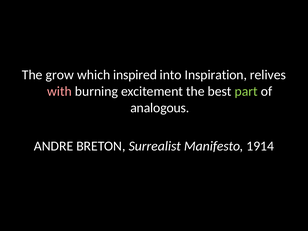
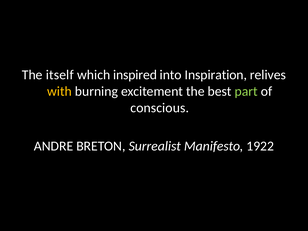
grow: grow -> itself
with colour: pink -> yellow
analogous: analogous -> conscious
1914: 1914 -> 1922
